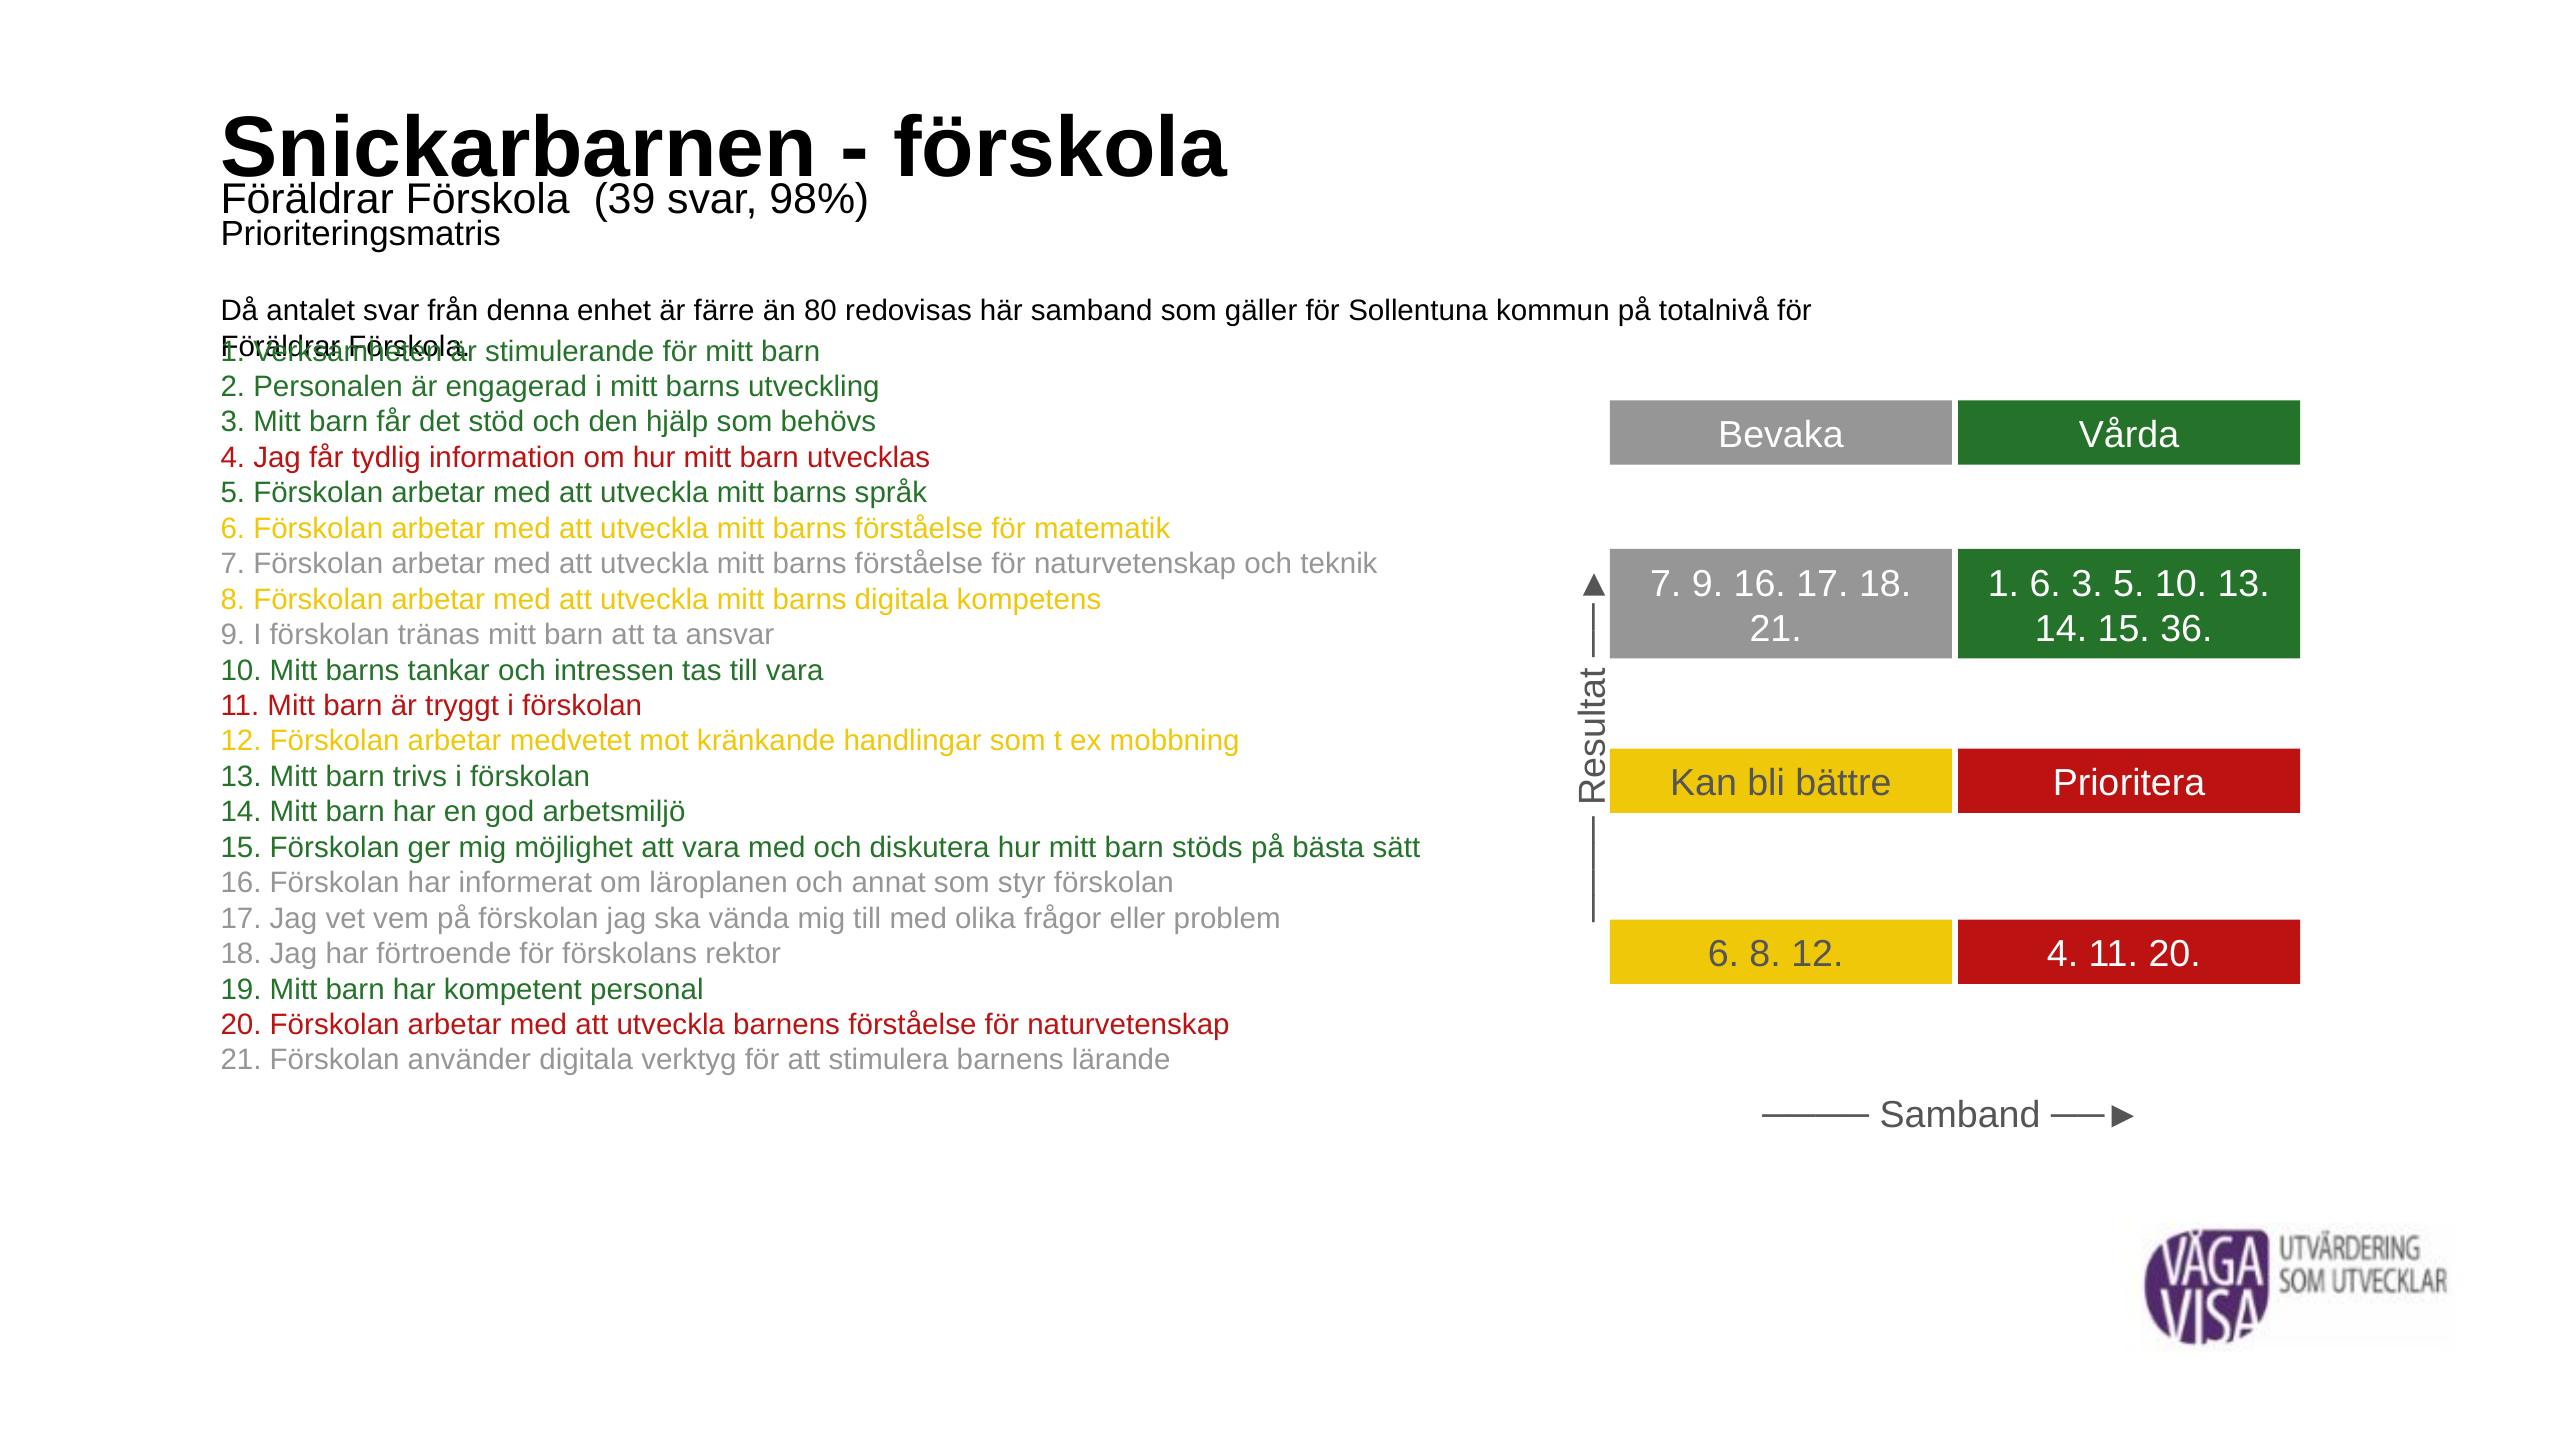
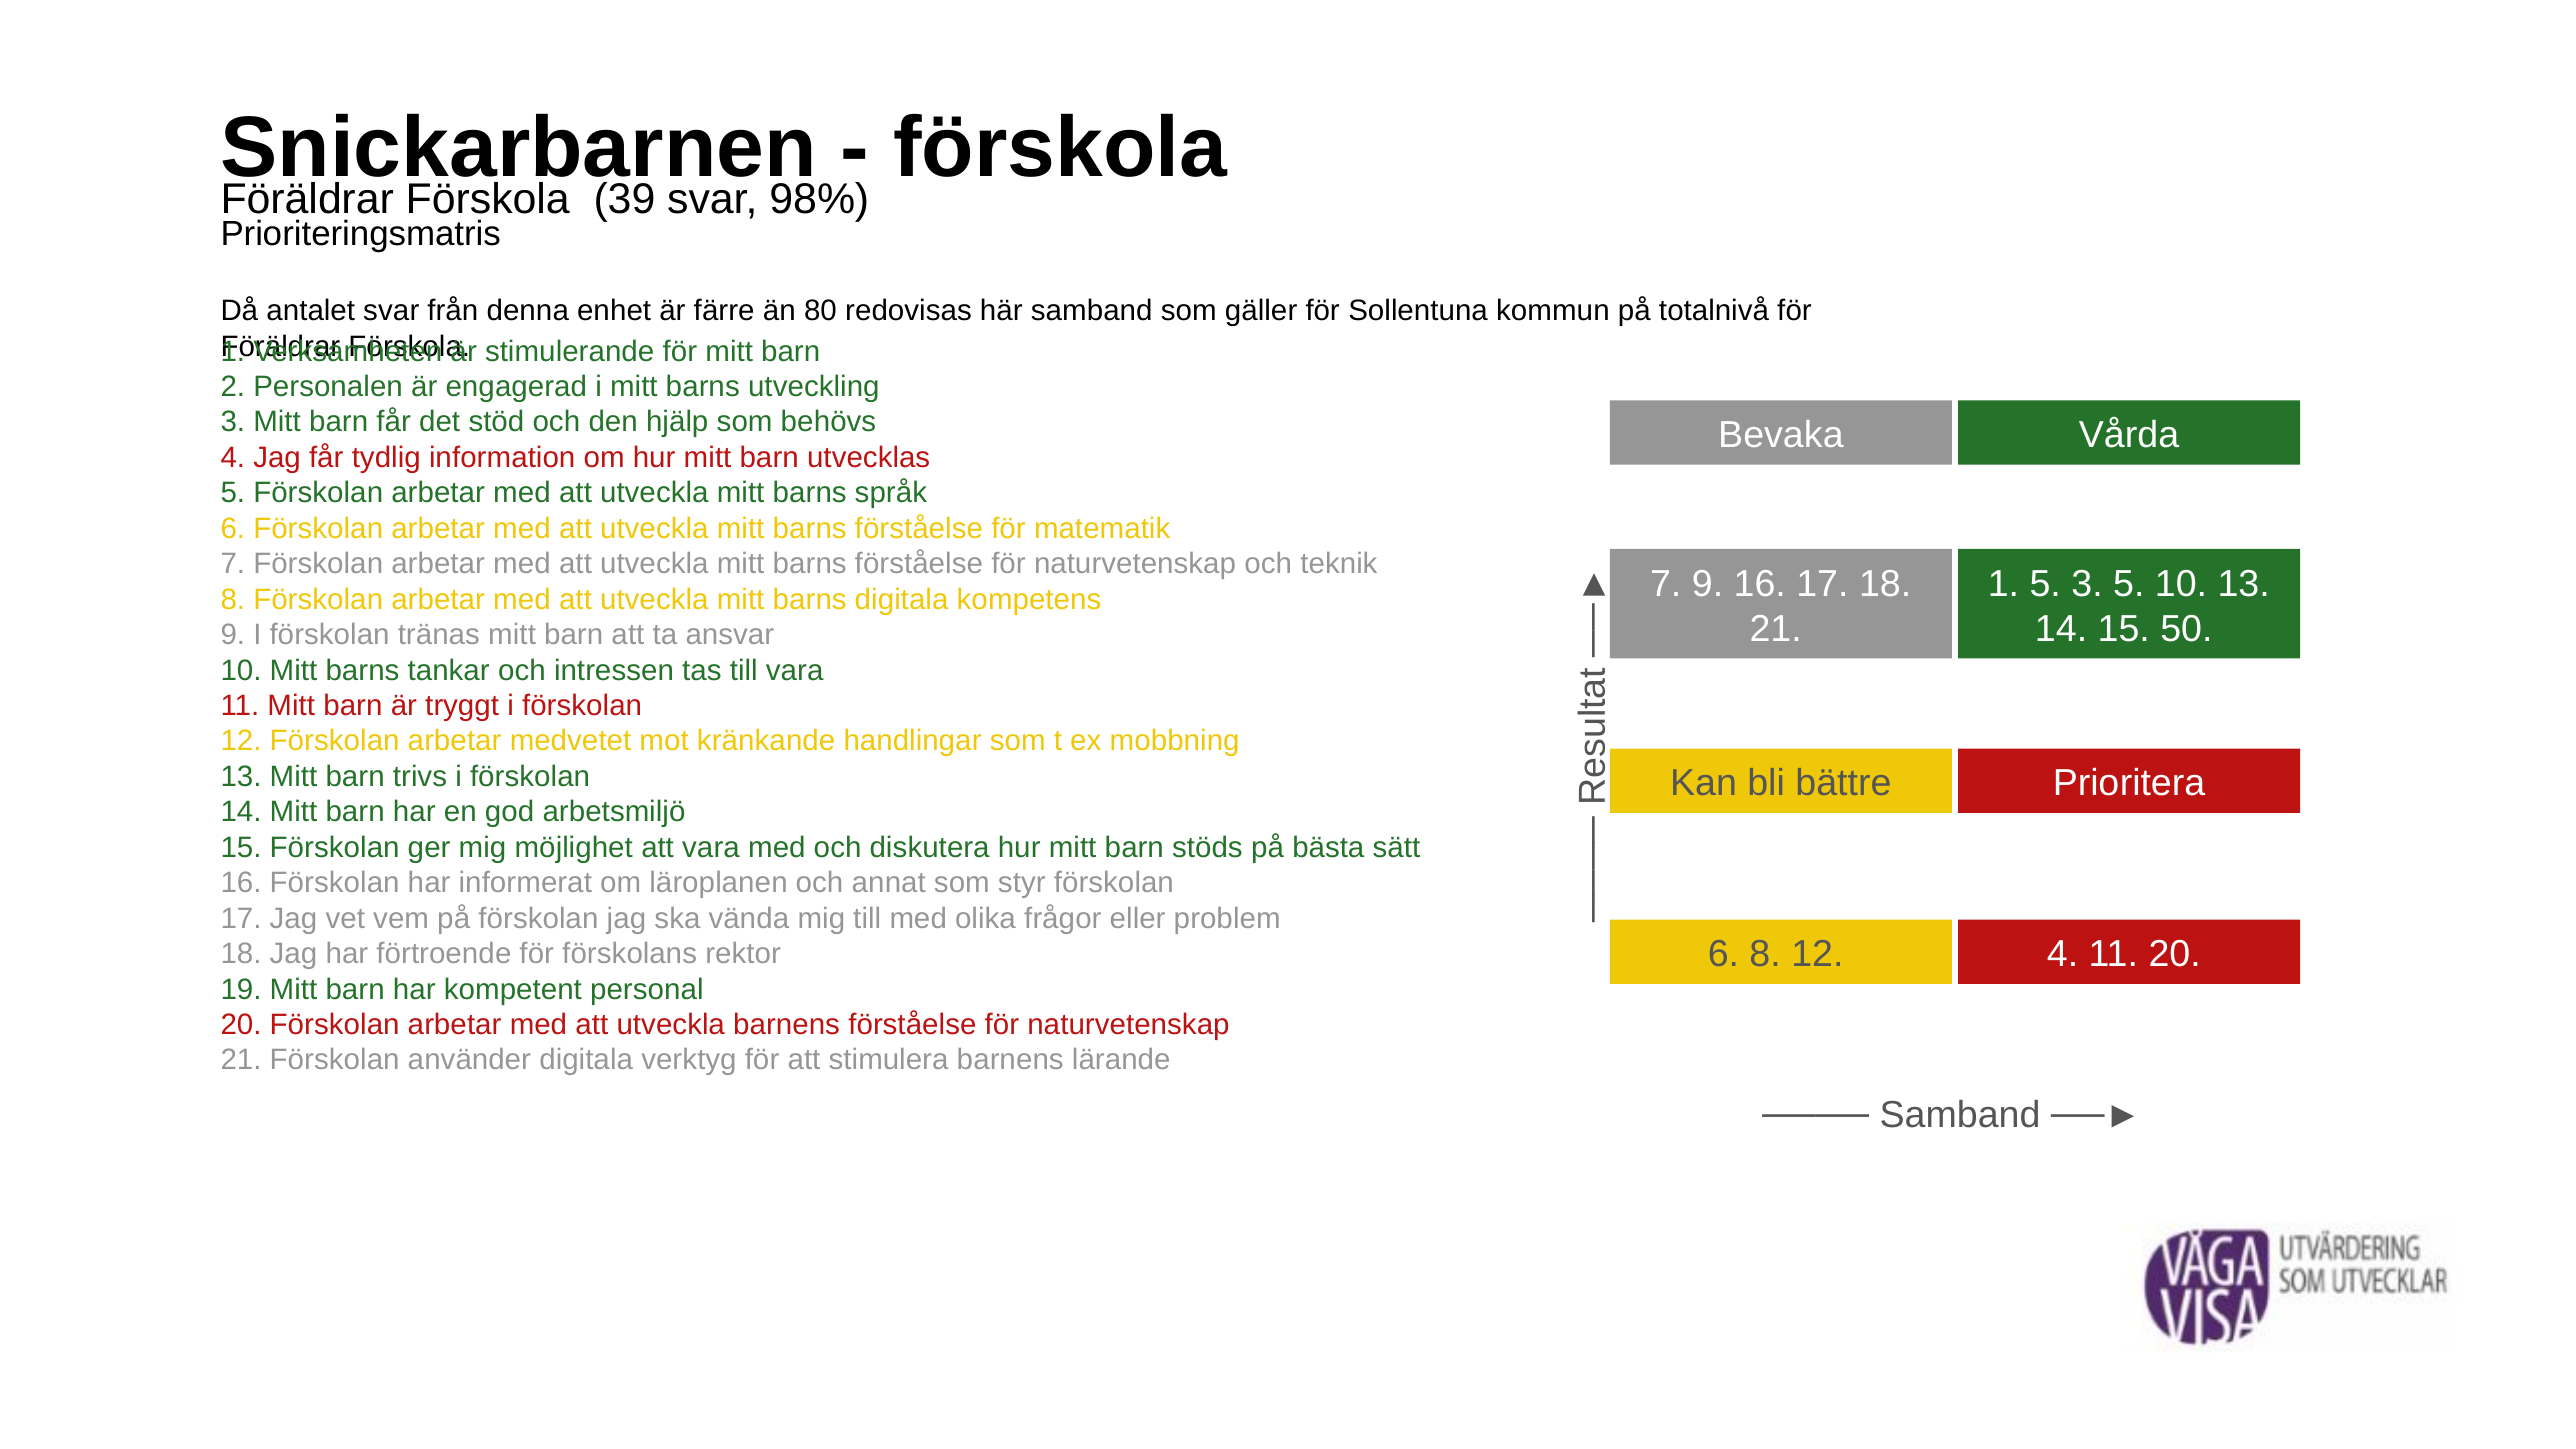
1 6: 6 -> 5
36: 36 -> 50
